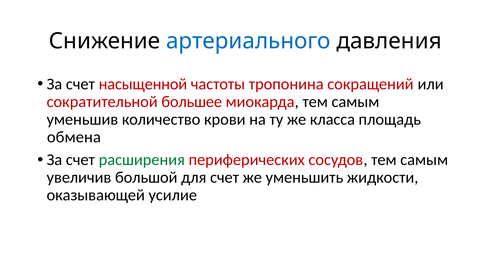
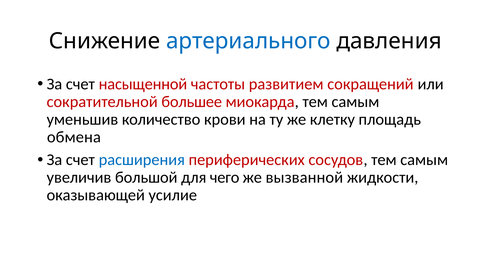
тропонина: тропонина -> развитием
класса: класса -> клетку
расширения colour: green -> blue
для счет: счет -> чего
уменьшить: уменьшить -> вызванной
